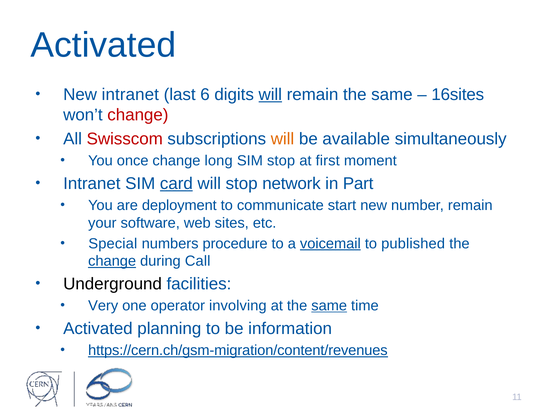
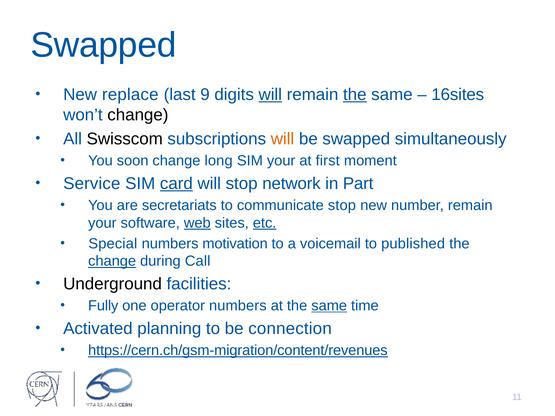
Activated at (103, 45): Activated -> Swapped
New intranet: intranet -> replace
6: 6 -> 9
the at (355, 95) underline: none -> present
change at (138, 115) colour: red -> black
Swisscom colour: red -> black
be available: available -> swapped
once: once -> soon
SIM stop: stop -> your
Intranet at (92, 184): Intranet -> Service
deployment: deployment -> secretariats
communicate start: start -> stop
web underline: none -> present
etc underline: none -> present
procedure: procedure -> motivation
voicemail underline: present -> none
Very: Very -> Fully
operator involving: involving -> numbers
information: information -> connection
